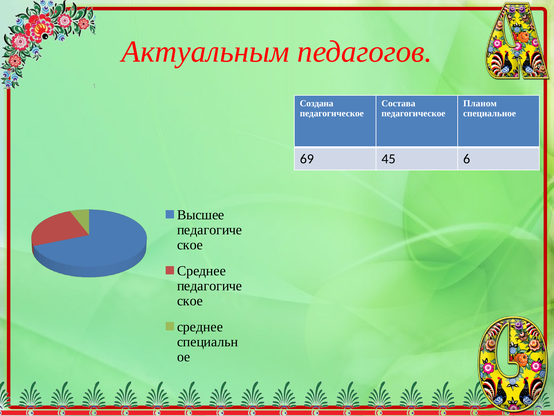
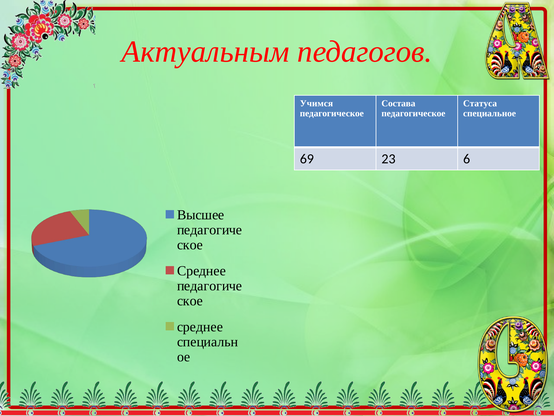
Создана: Создана -> Учимся
Планом: Планом -> Статуса
45: 45 -> 23
